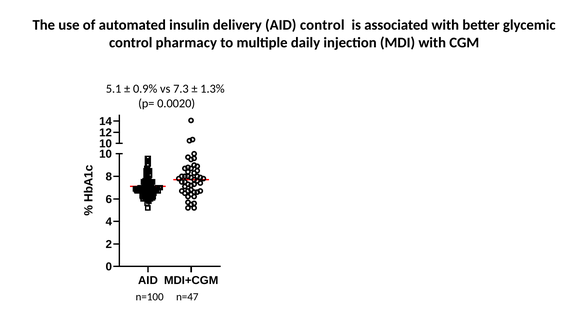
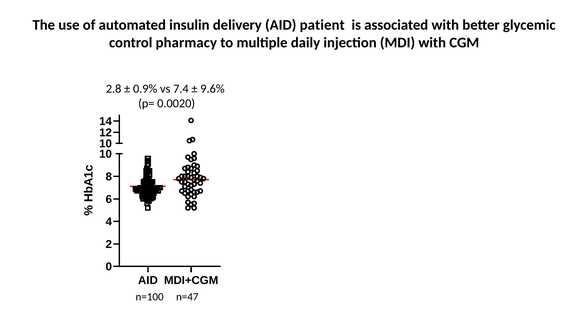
AID control: control -> patient
5.1: 5.1 -> 2.8
7.3: 7.3 -> 7.4
1.3%: 1.3% -> 9.6%
